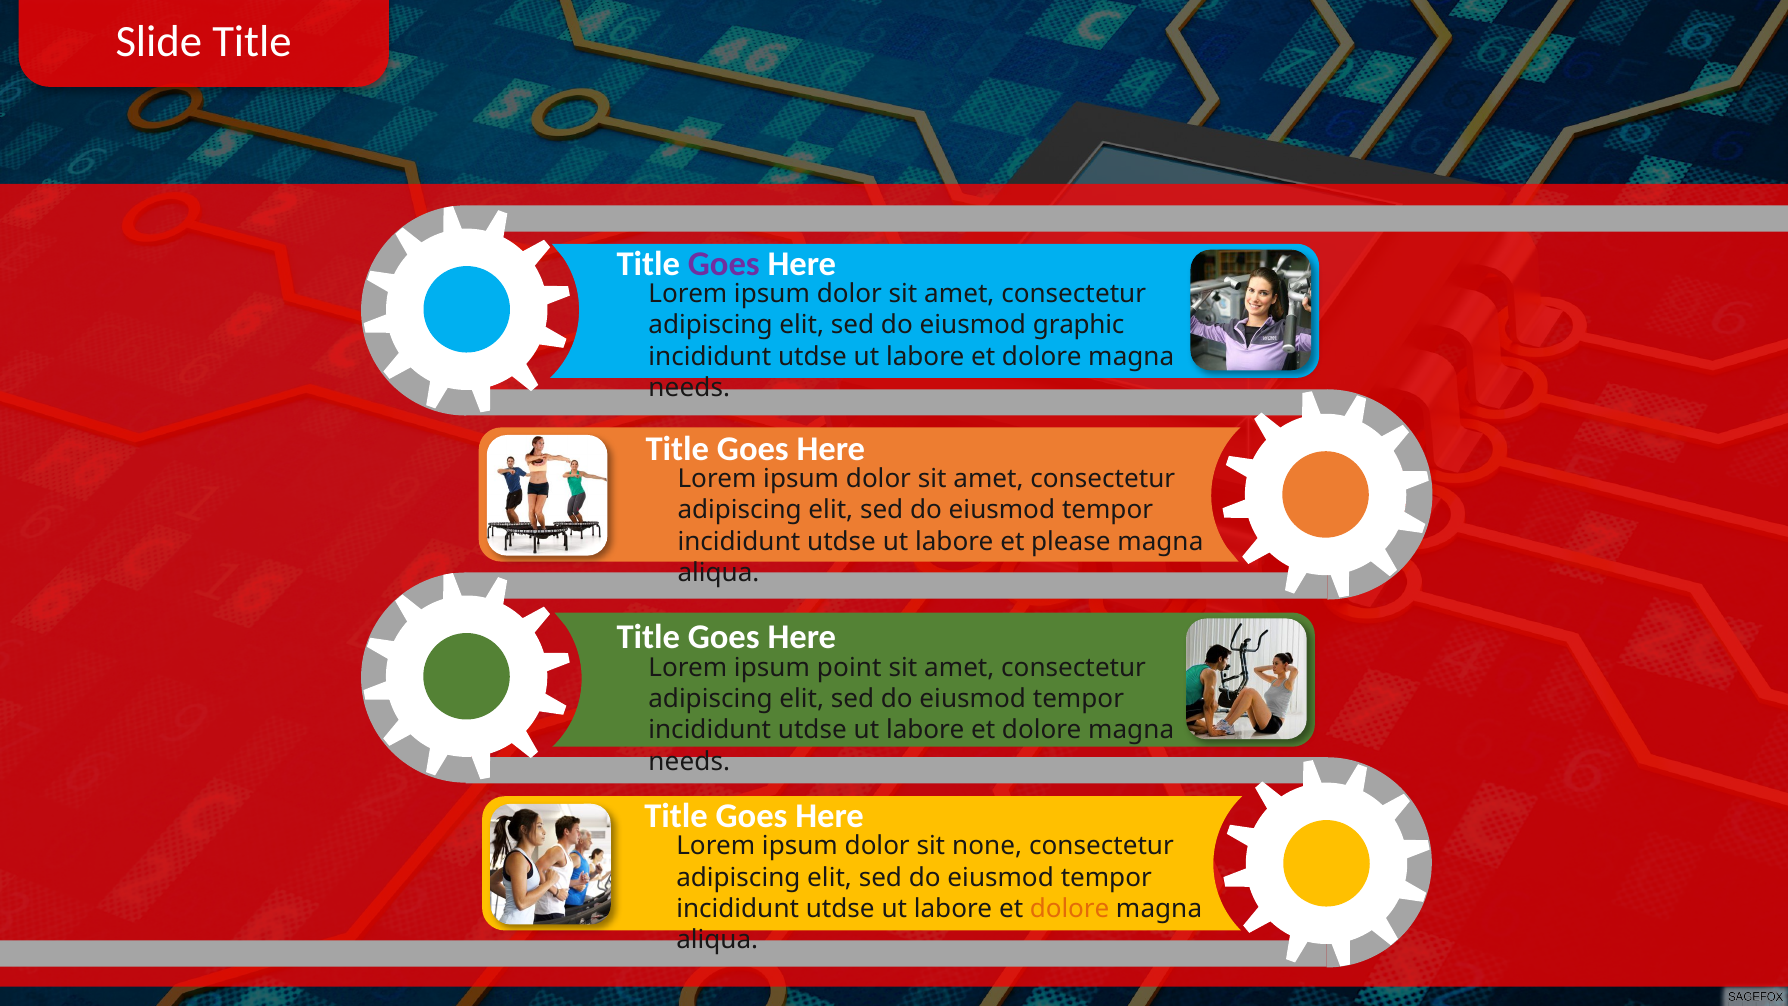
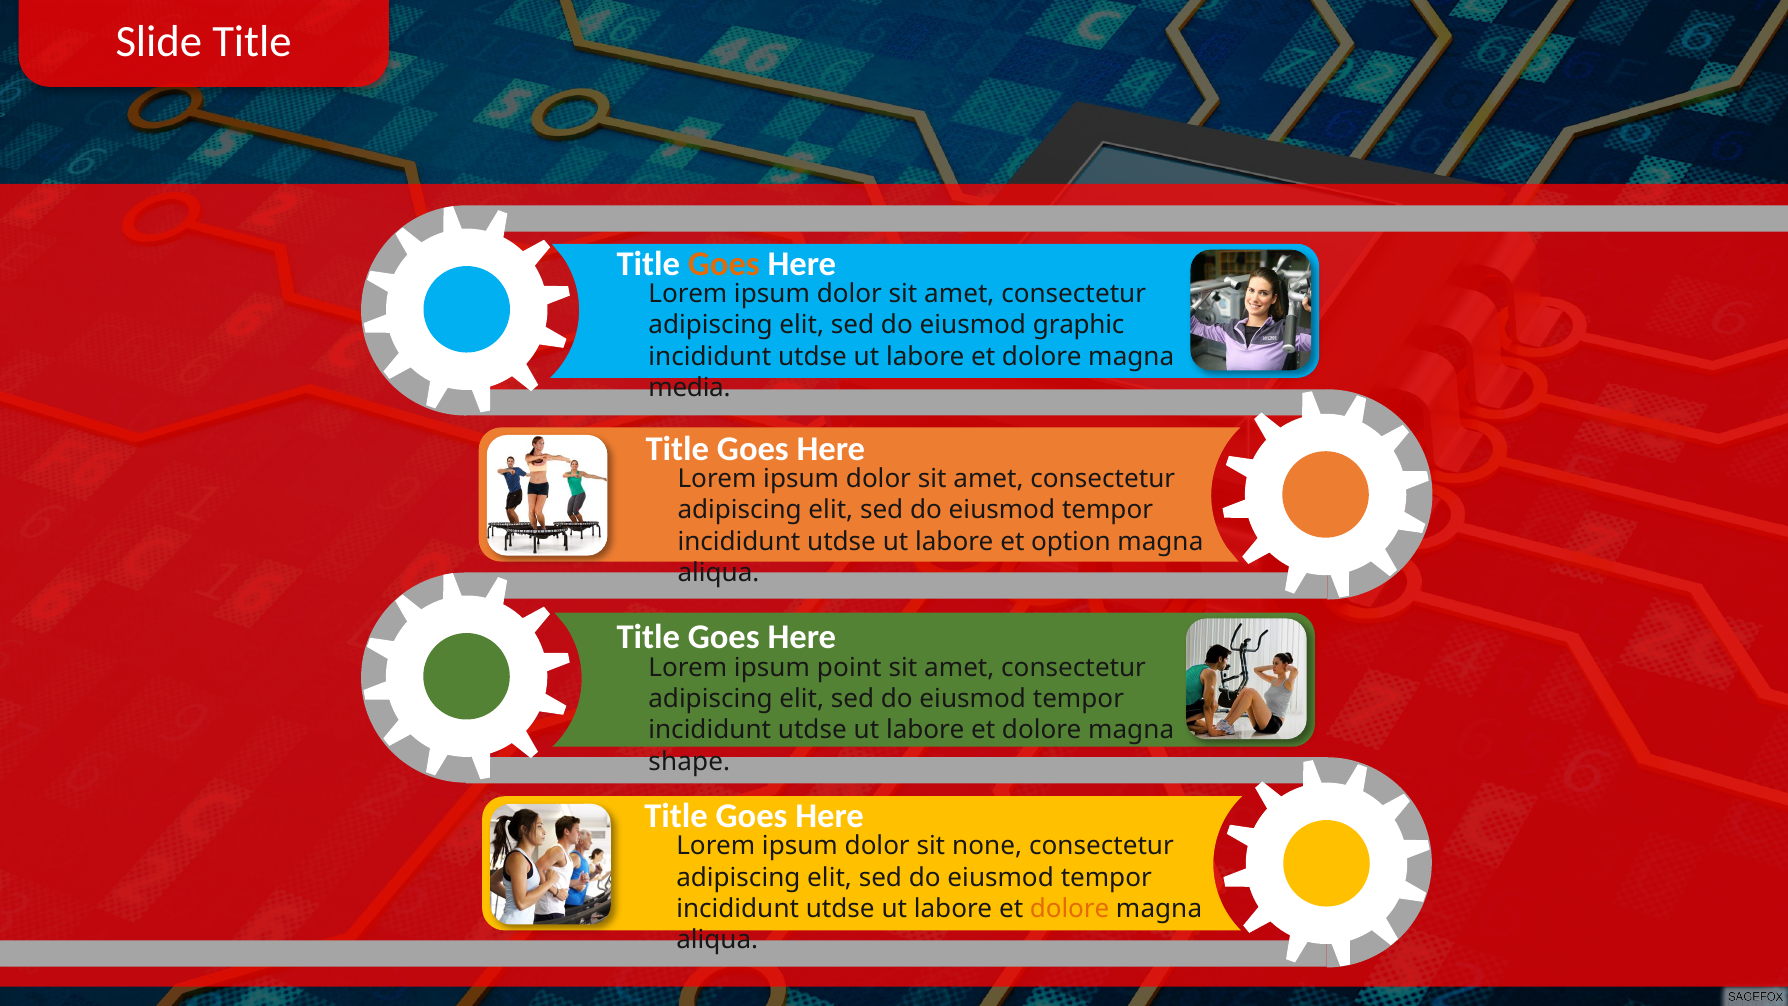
Goes at (724, 264) colour: purple -> orange
needs at (689, 388): needs -> media
please: please -> option
needs at (689, 761): needs -> shape
